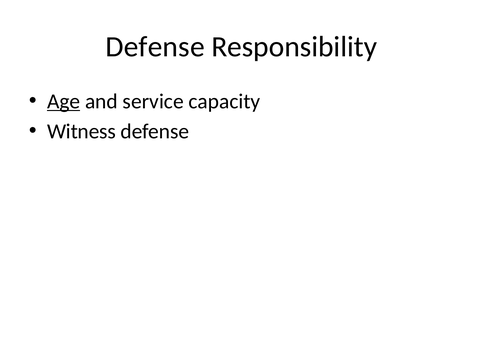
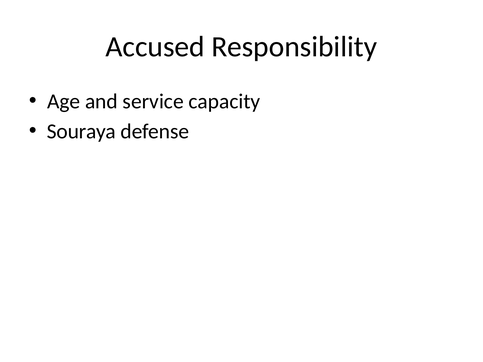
Defense at (155, 47): Defense -> Accused
Age underline: present -> none
Witness: Witness -> Souraya
